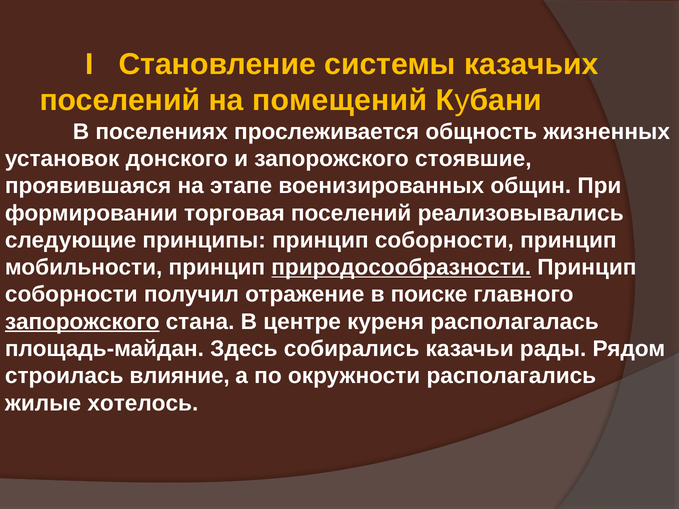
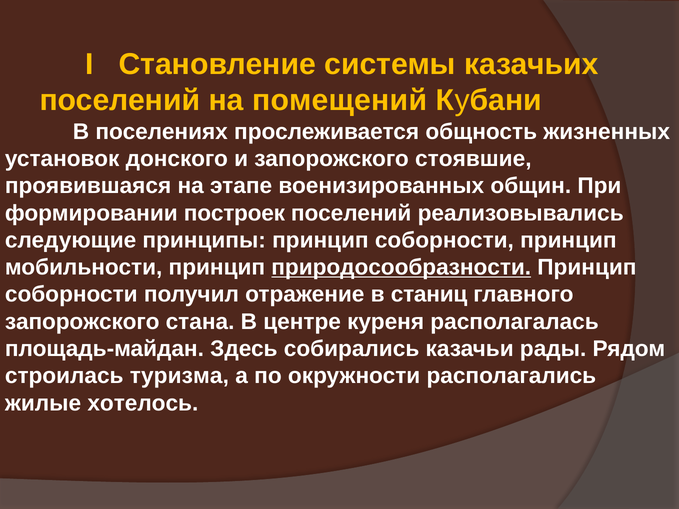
торговая: торговая -> построек
поиске: поиске -> станиц
запорожского at (82, 322) underline: present -> none
влияние: влияние -> туризма
